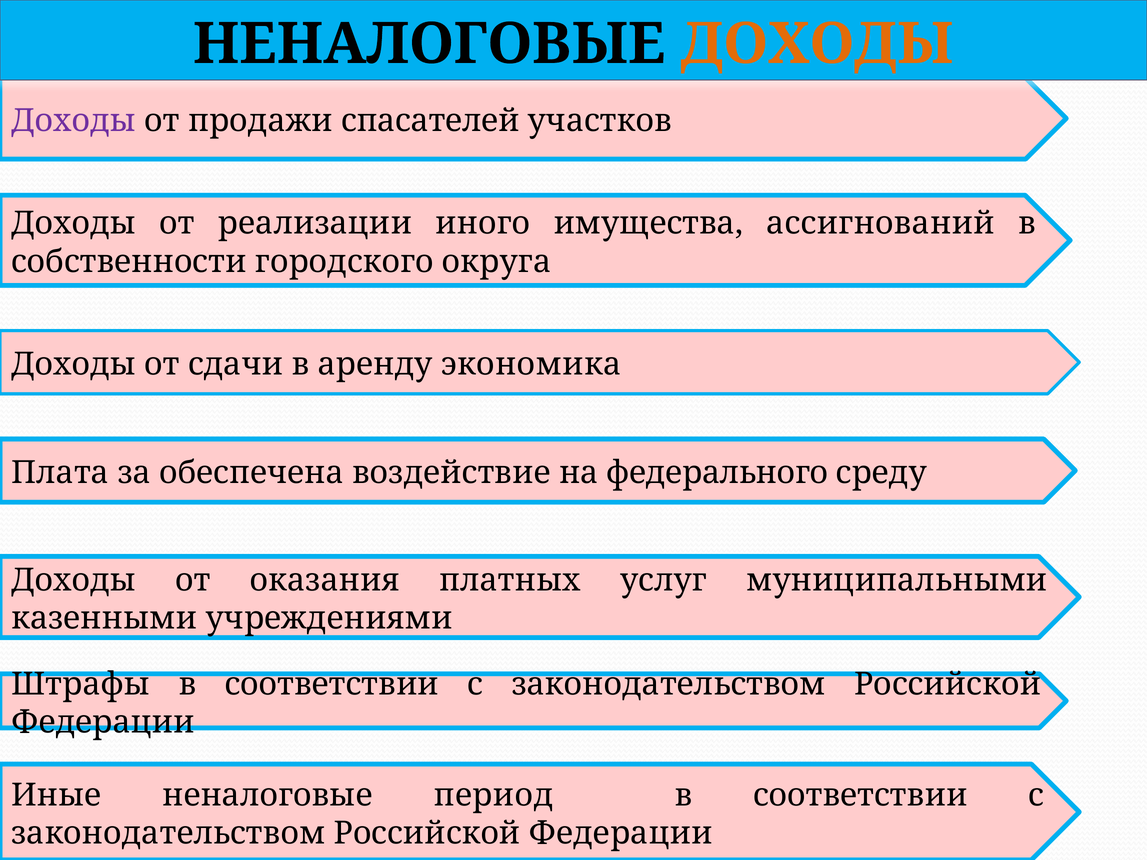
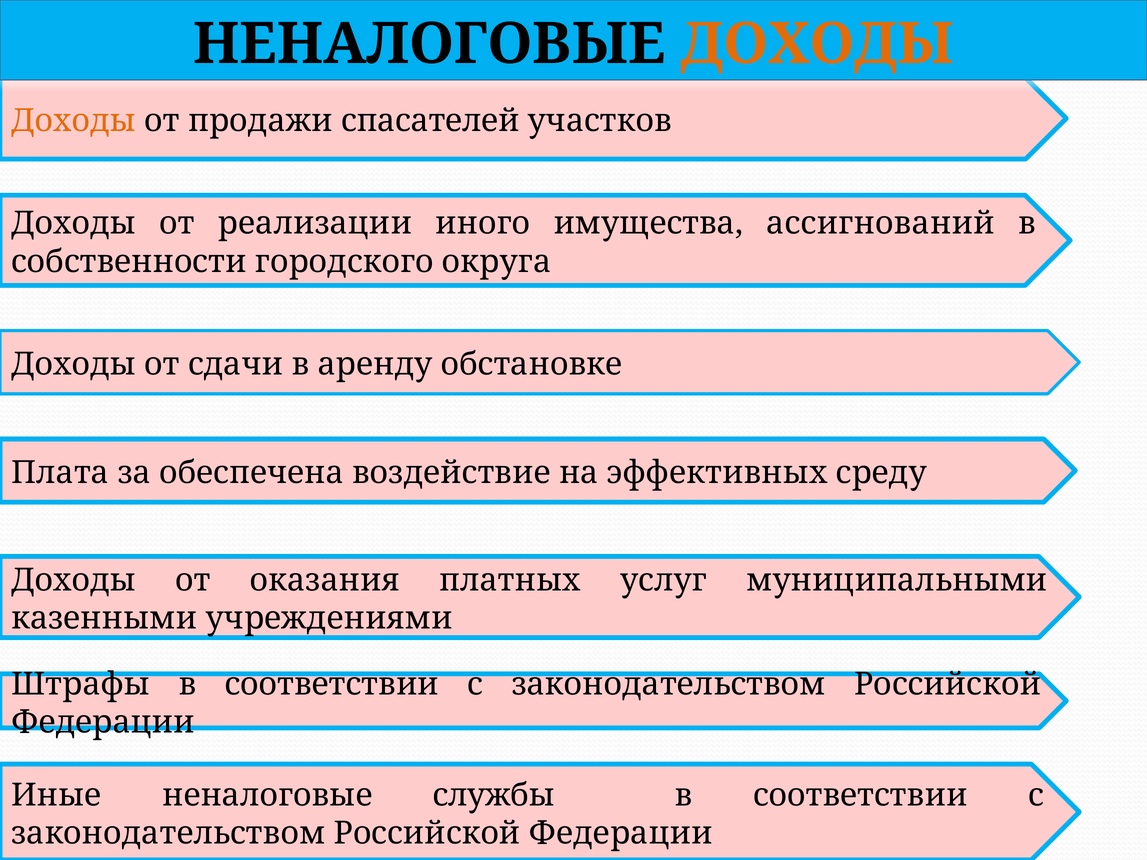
Доходы at (74, 121) colour: purple -> orange
экономика: экономика -> обстановке
федерального: федерального -> эффективных
период: период -> службы
